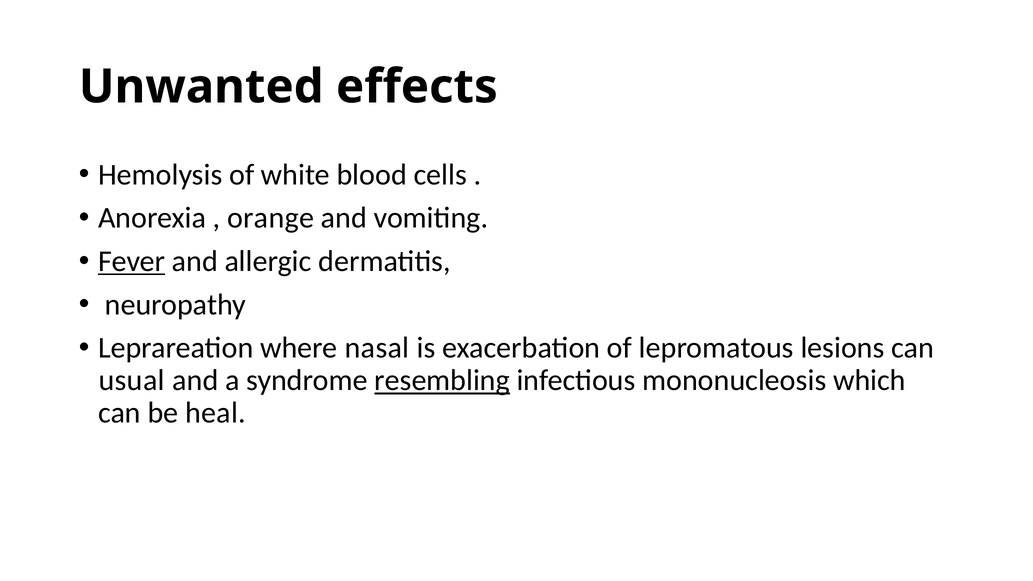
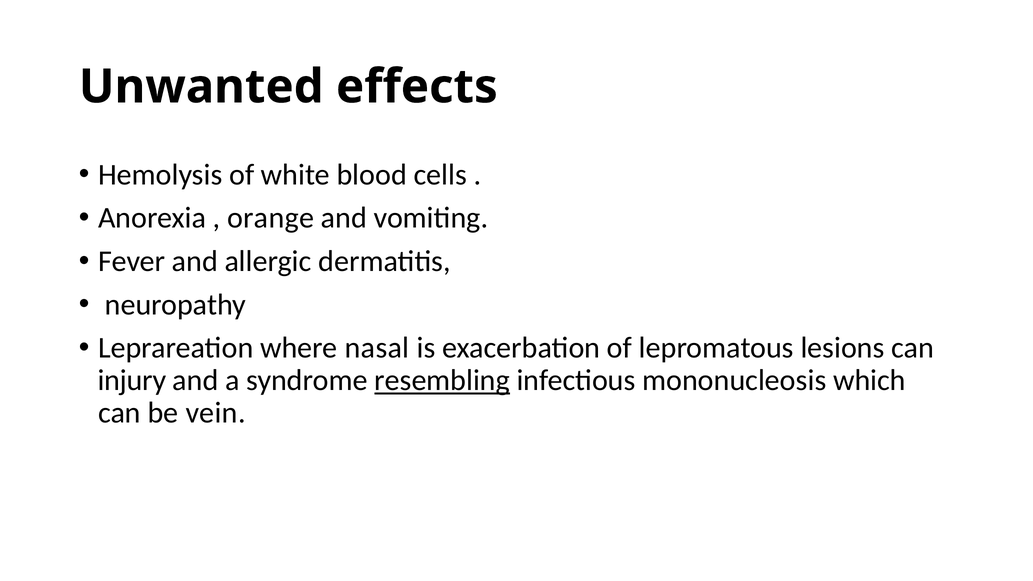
Fever underline: present -> none
usual: usual -> injury
heal: heal -> vein
